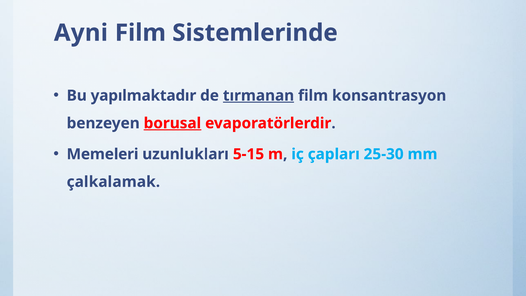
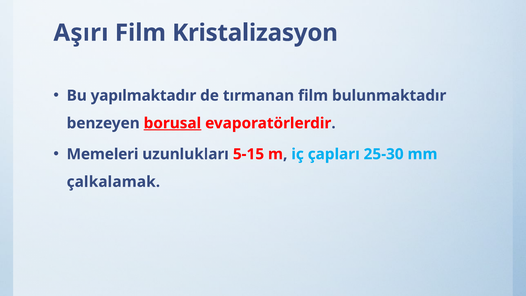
Ayni: Ayni -> Aşırı
Sistemlerinde: Sistemlerinde -> Kristalizasyon
tırmanan underline: present -> none
konsantrasyon: konsantrasyon -> bulunmaktadır
